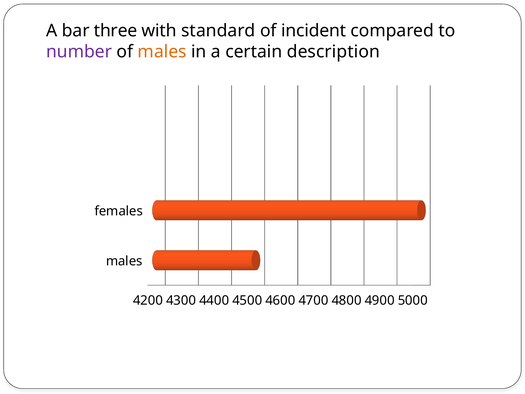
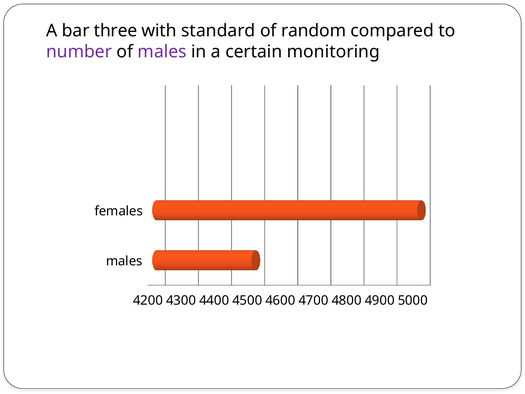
incident: incident -> random
males at (162, 52) colour: orange -> purple
description: description -> monitoring
